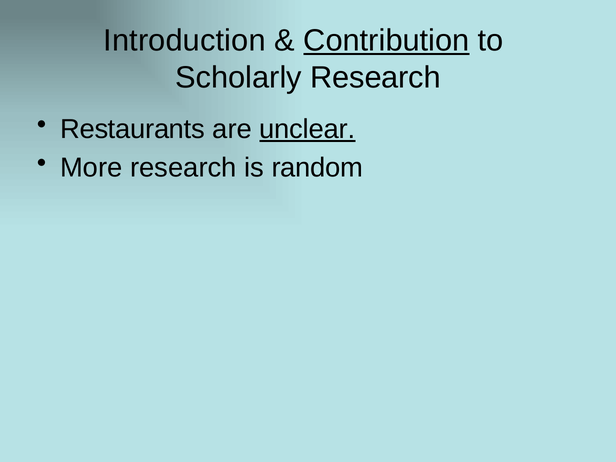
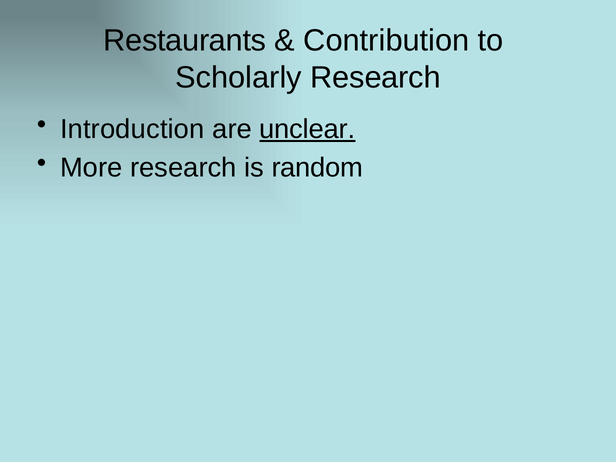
Introduction: Introduction -> Restaurants
Contribution underline: present -> none
Restaurants: Restaurants -> Introduction
